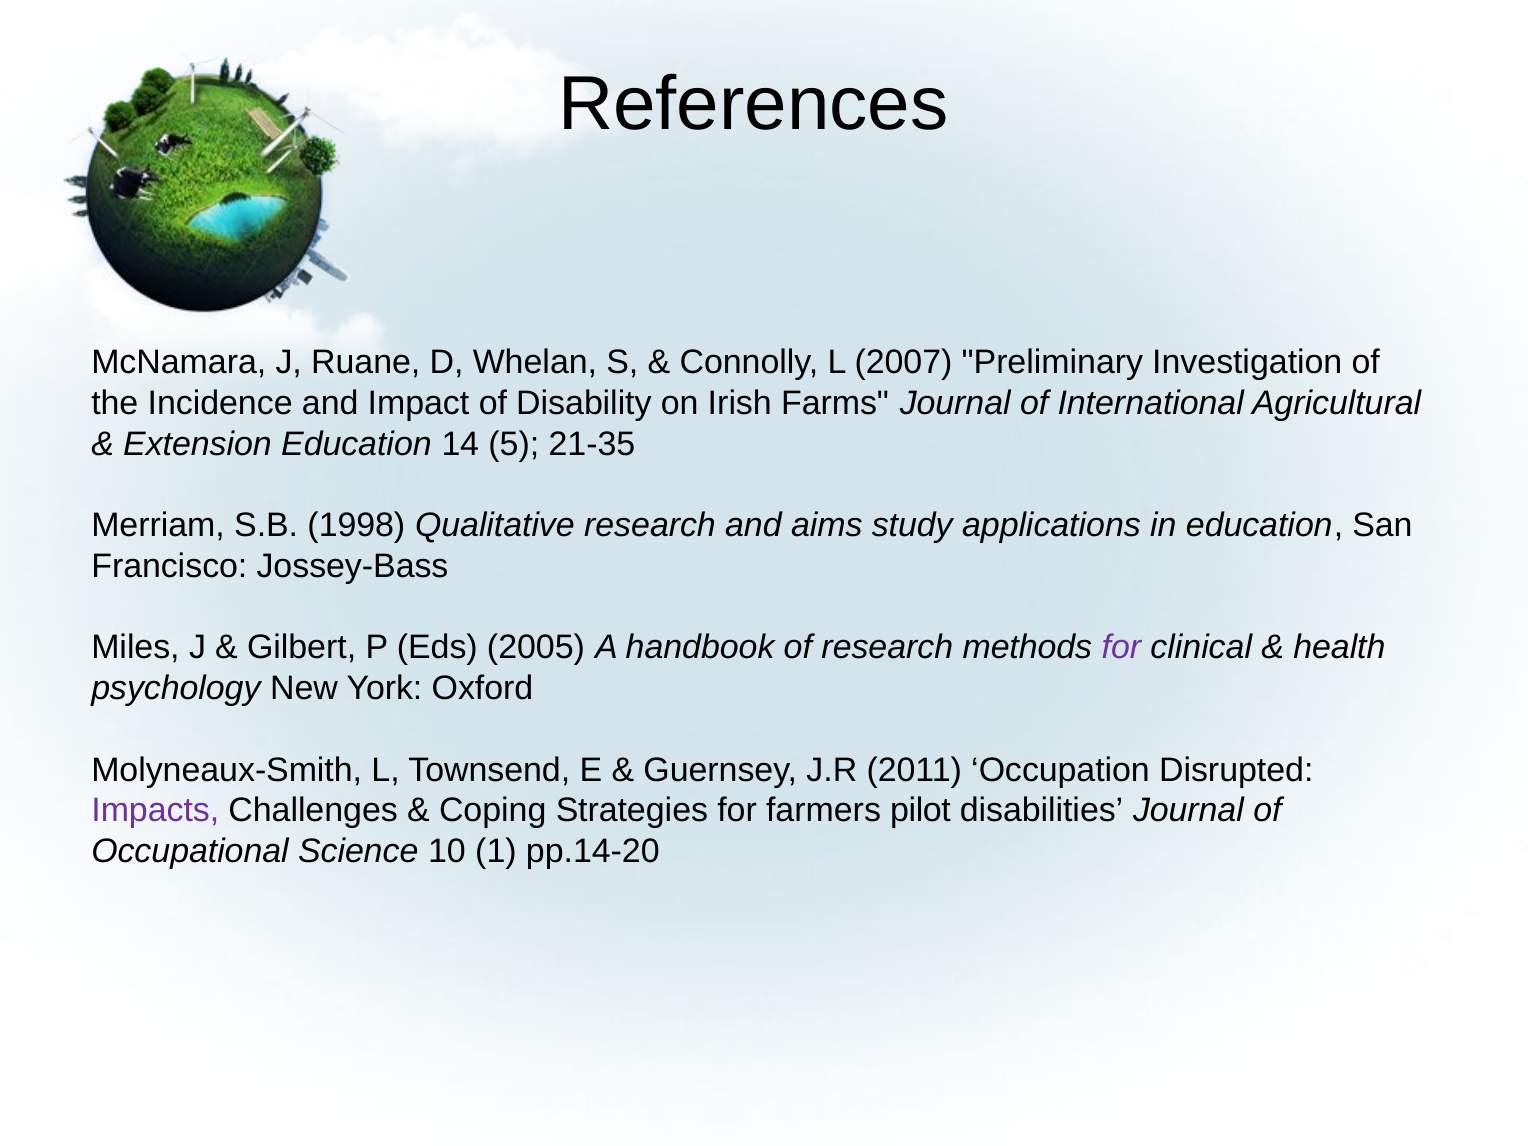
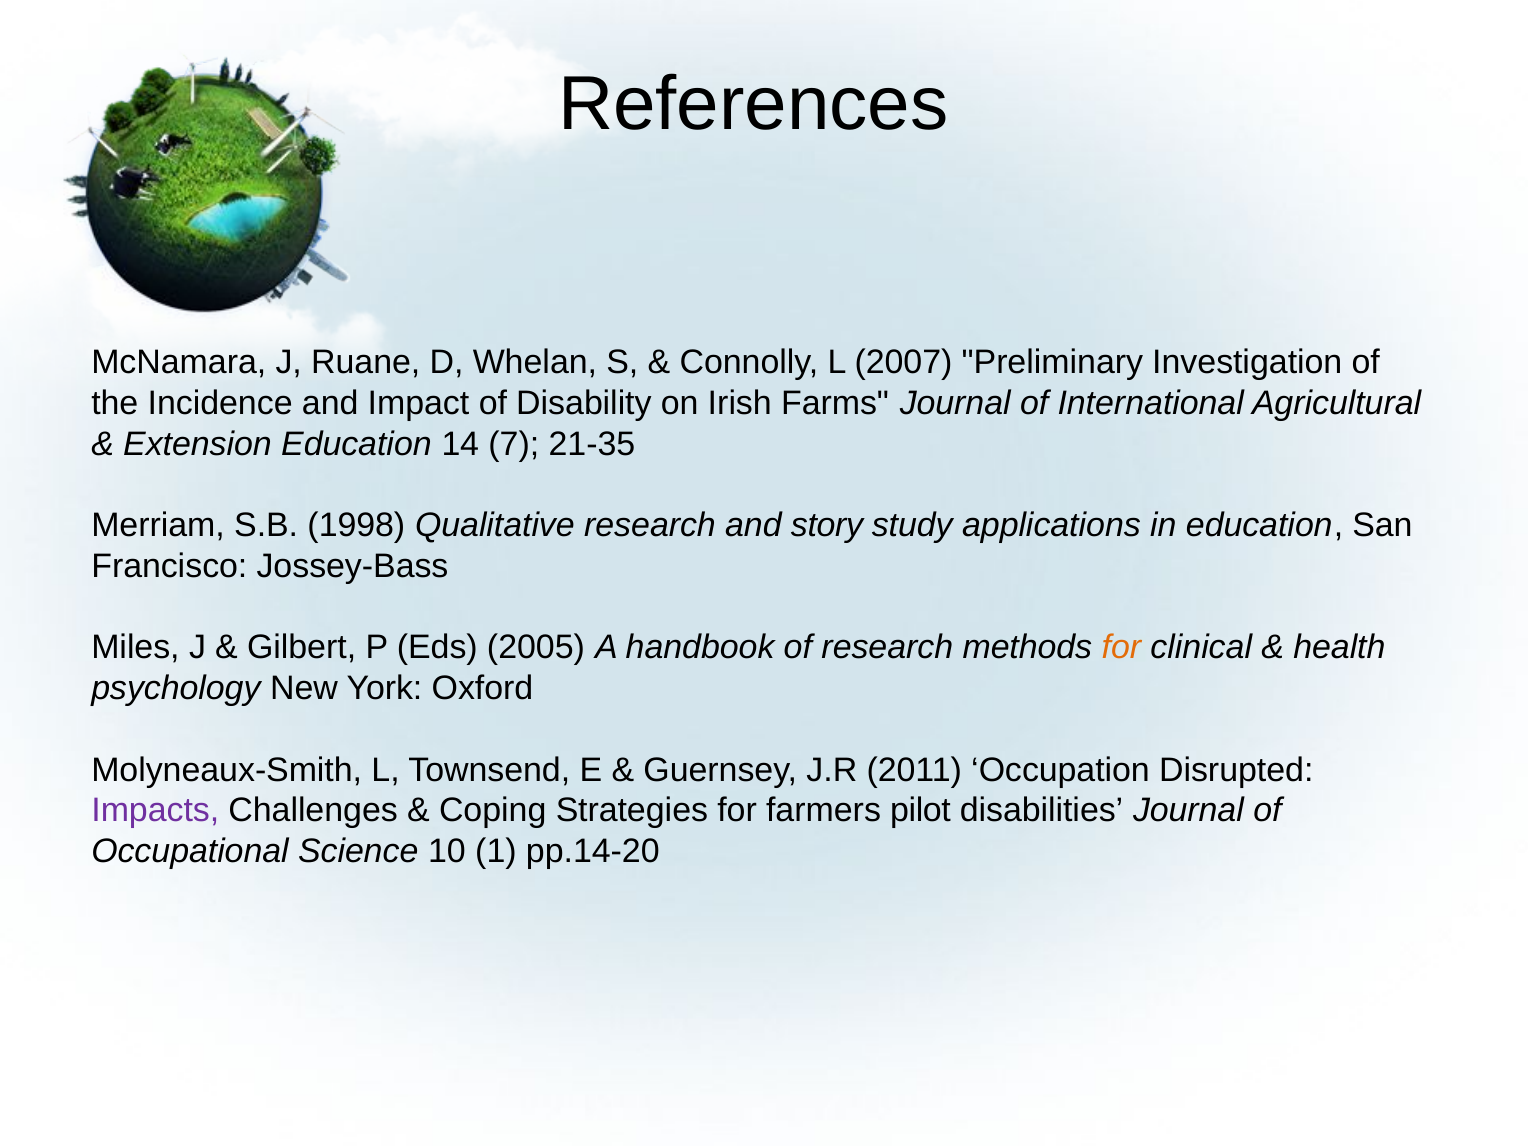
5: 5 -> 7
aims: aims -> story
for at (1121, 648) colour: purple -> orange
